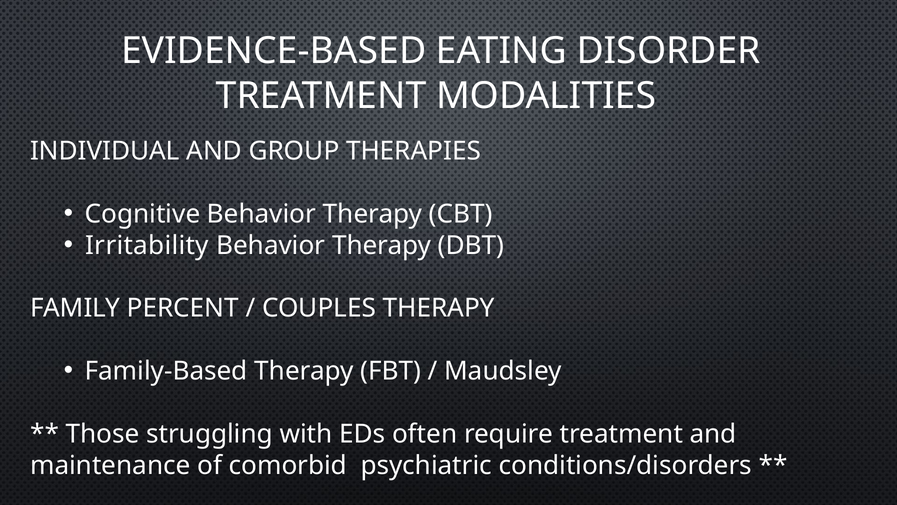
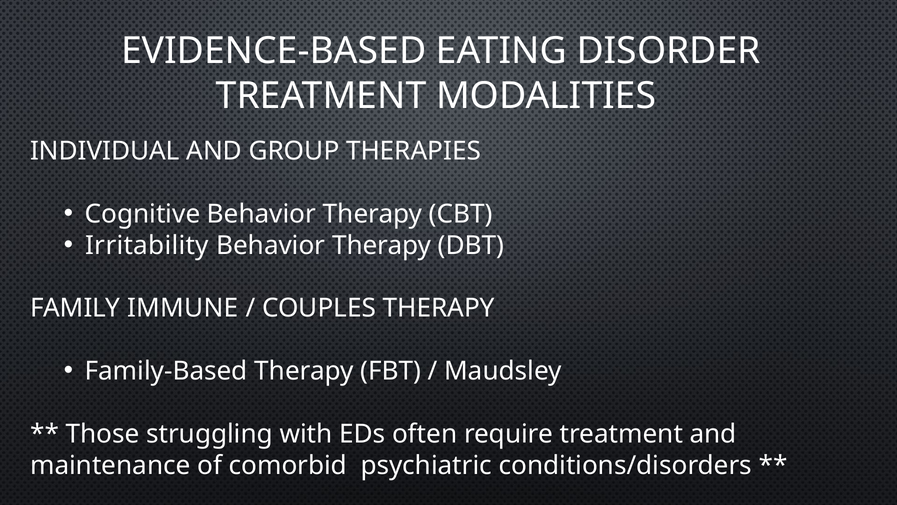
PERCENT: PERCENT -> IMMUNE
